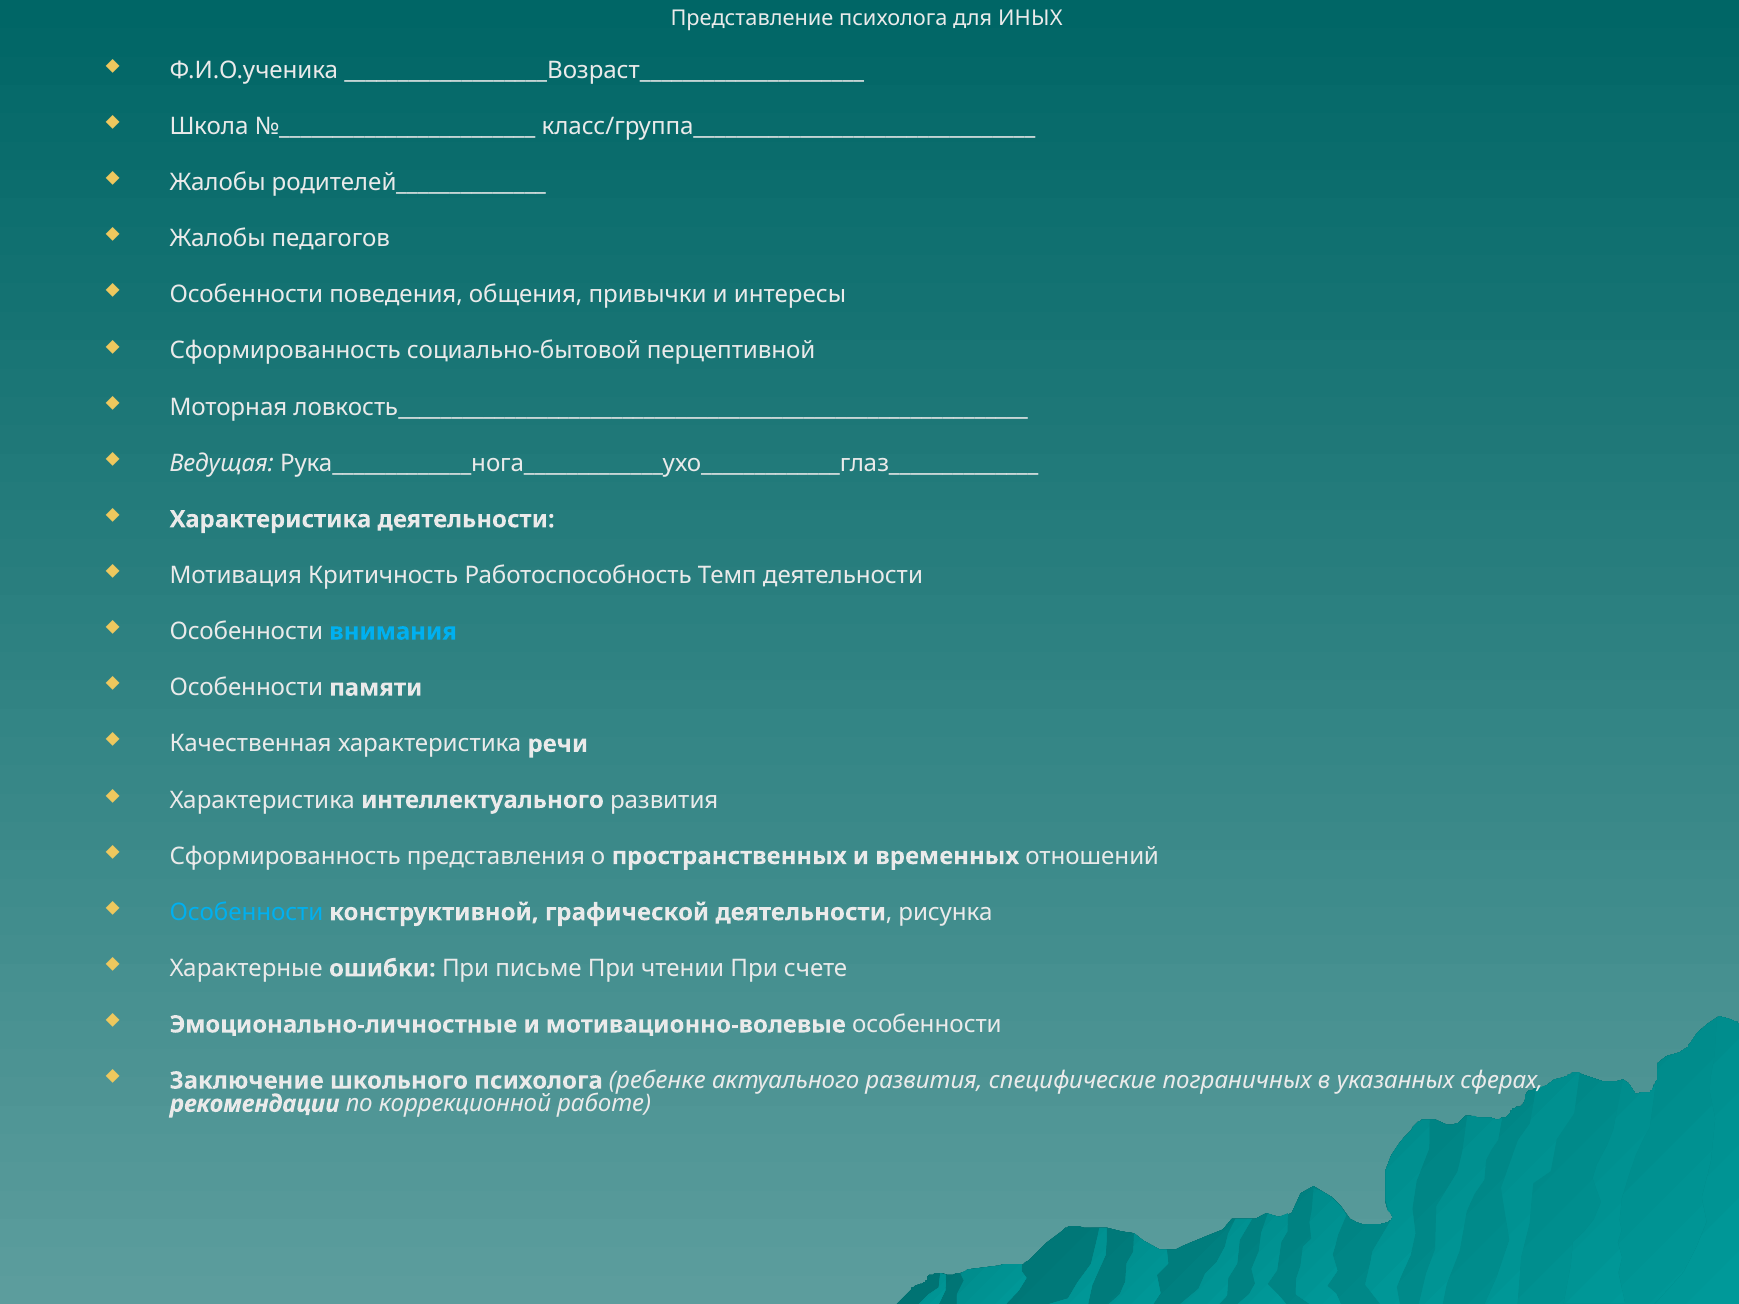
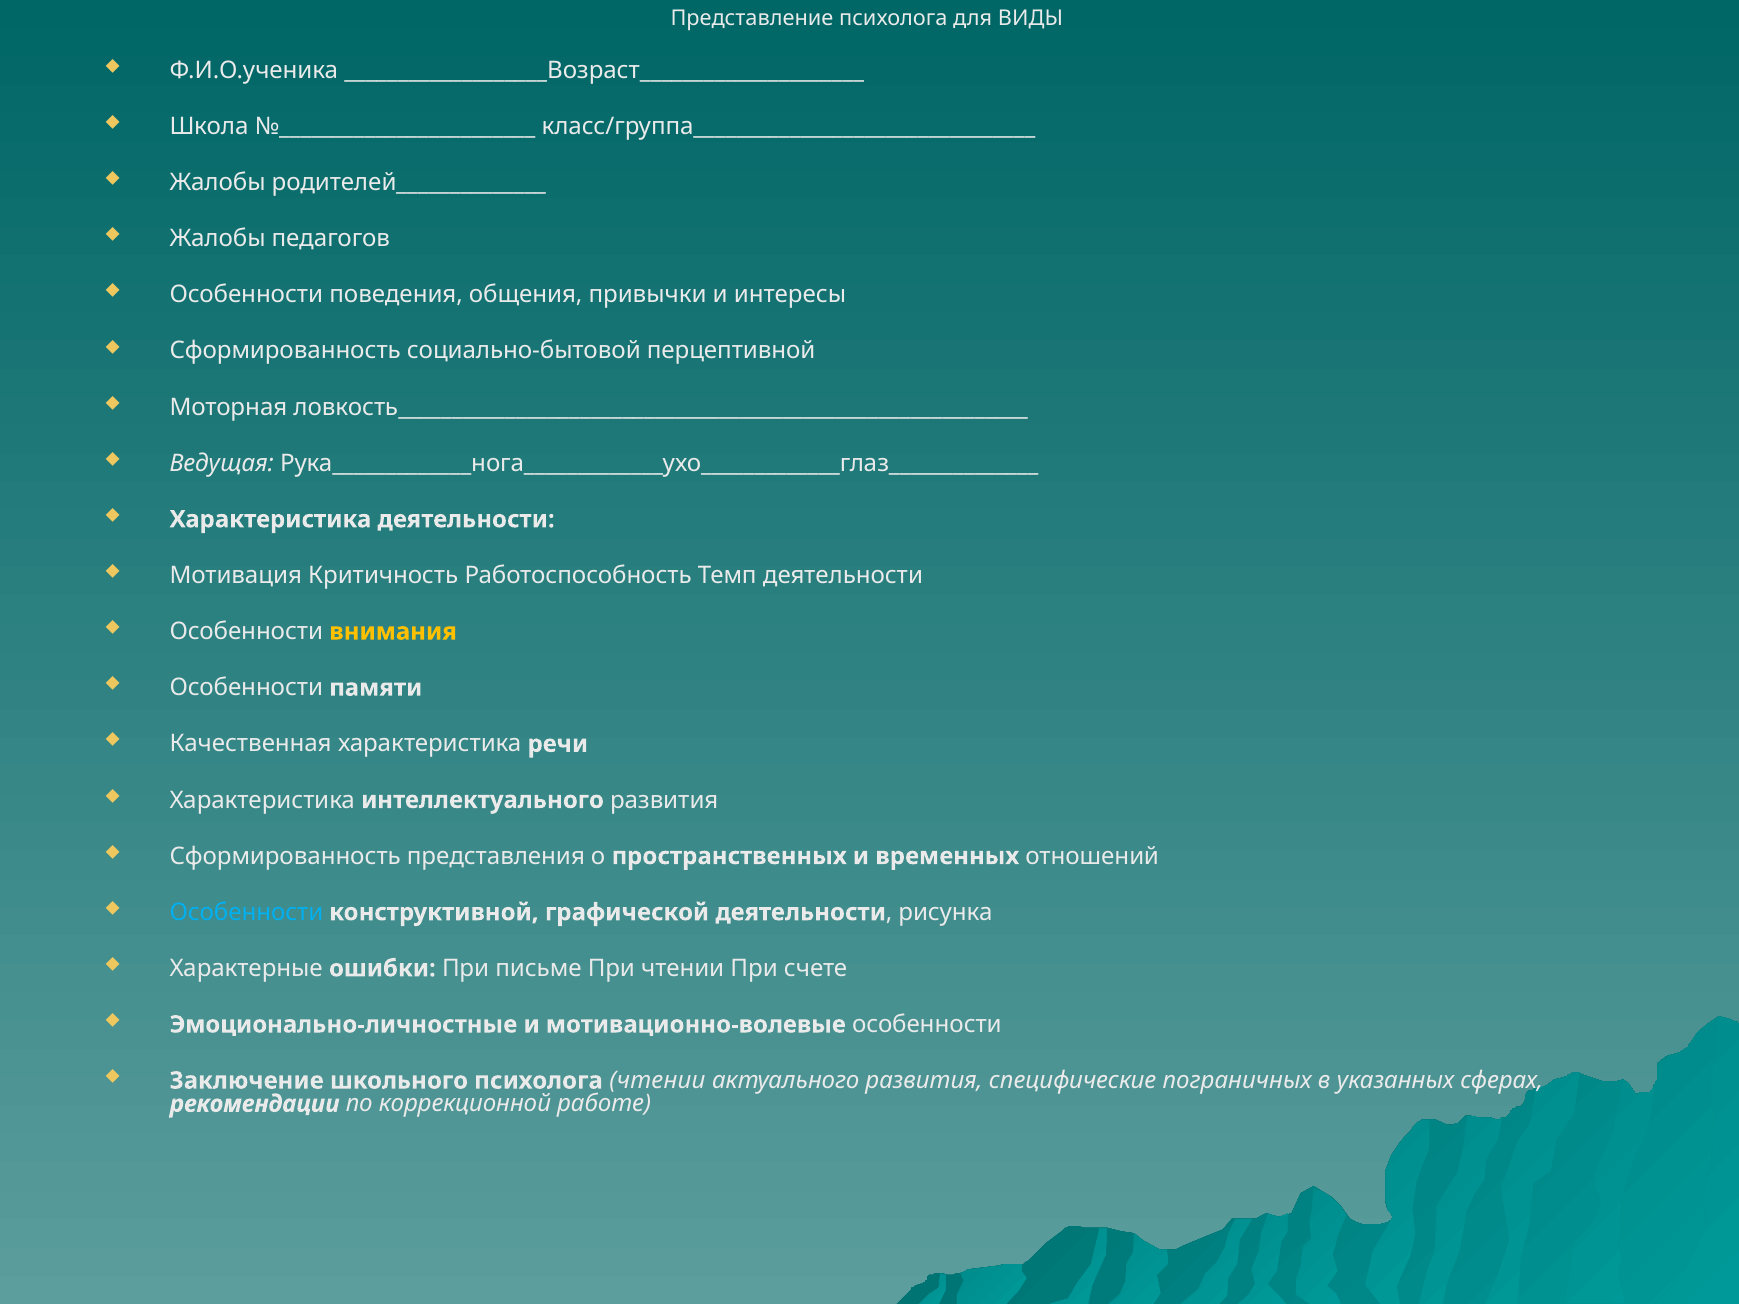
ИНЫХ: ИНЫХ -> ВИДЫ
внимания colour: light blue -> yellow
психолога ребенке: ребенке -> чтении
